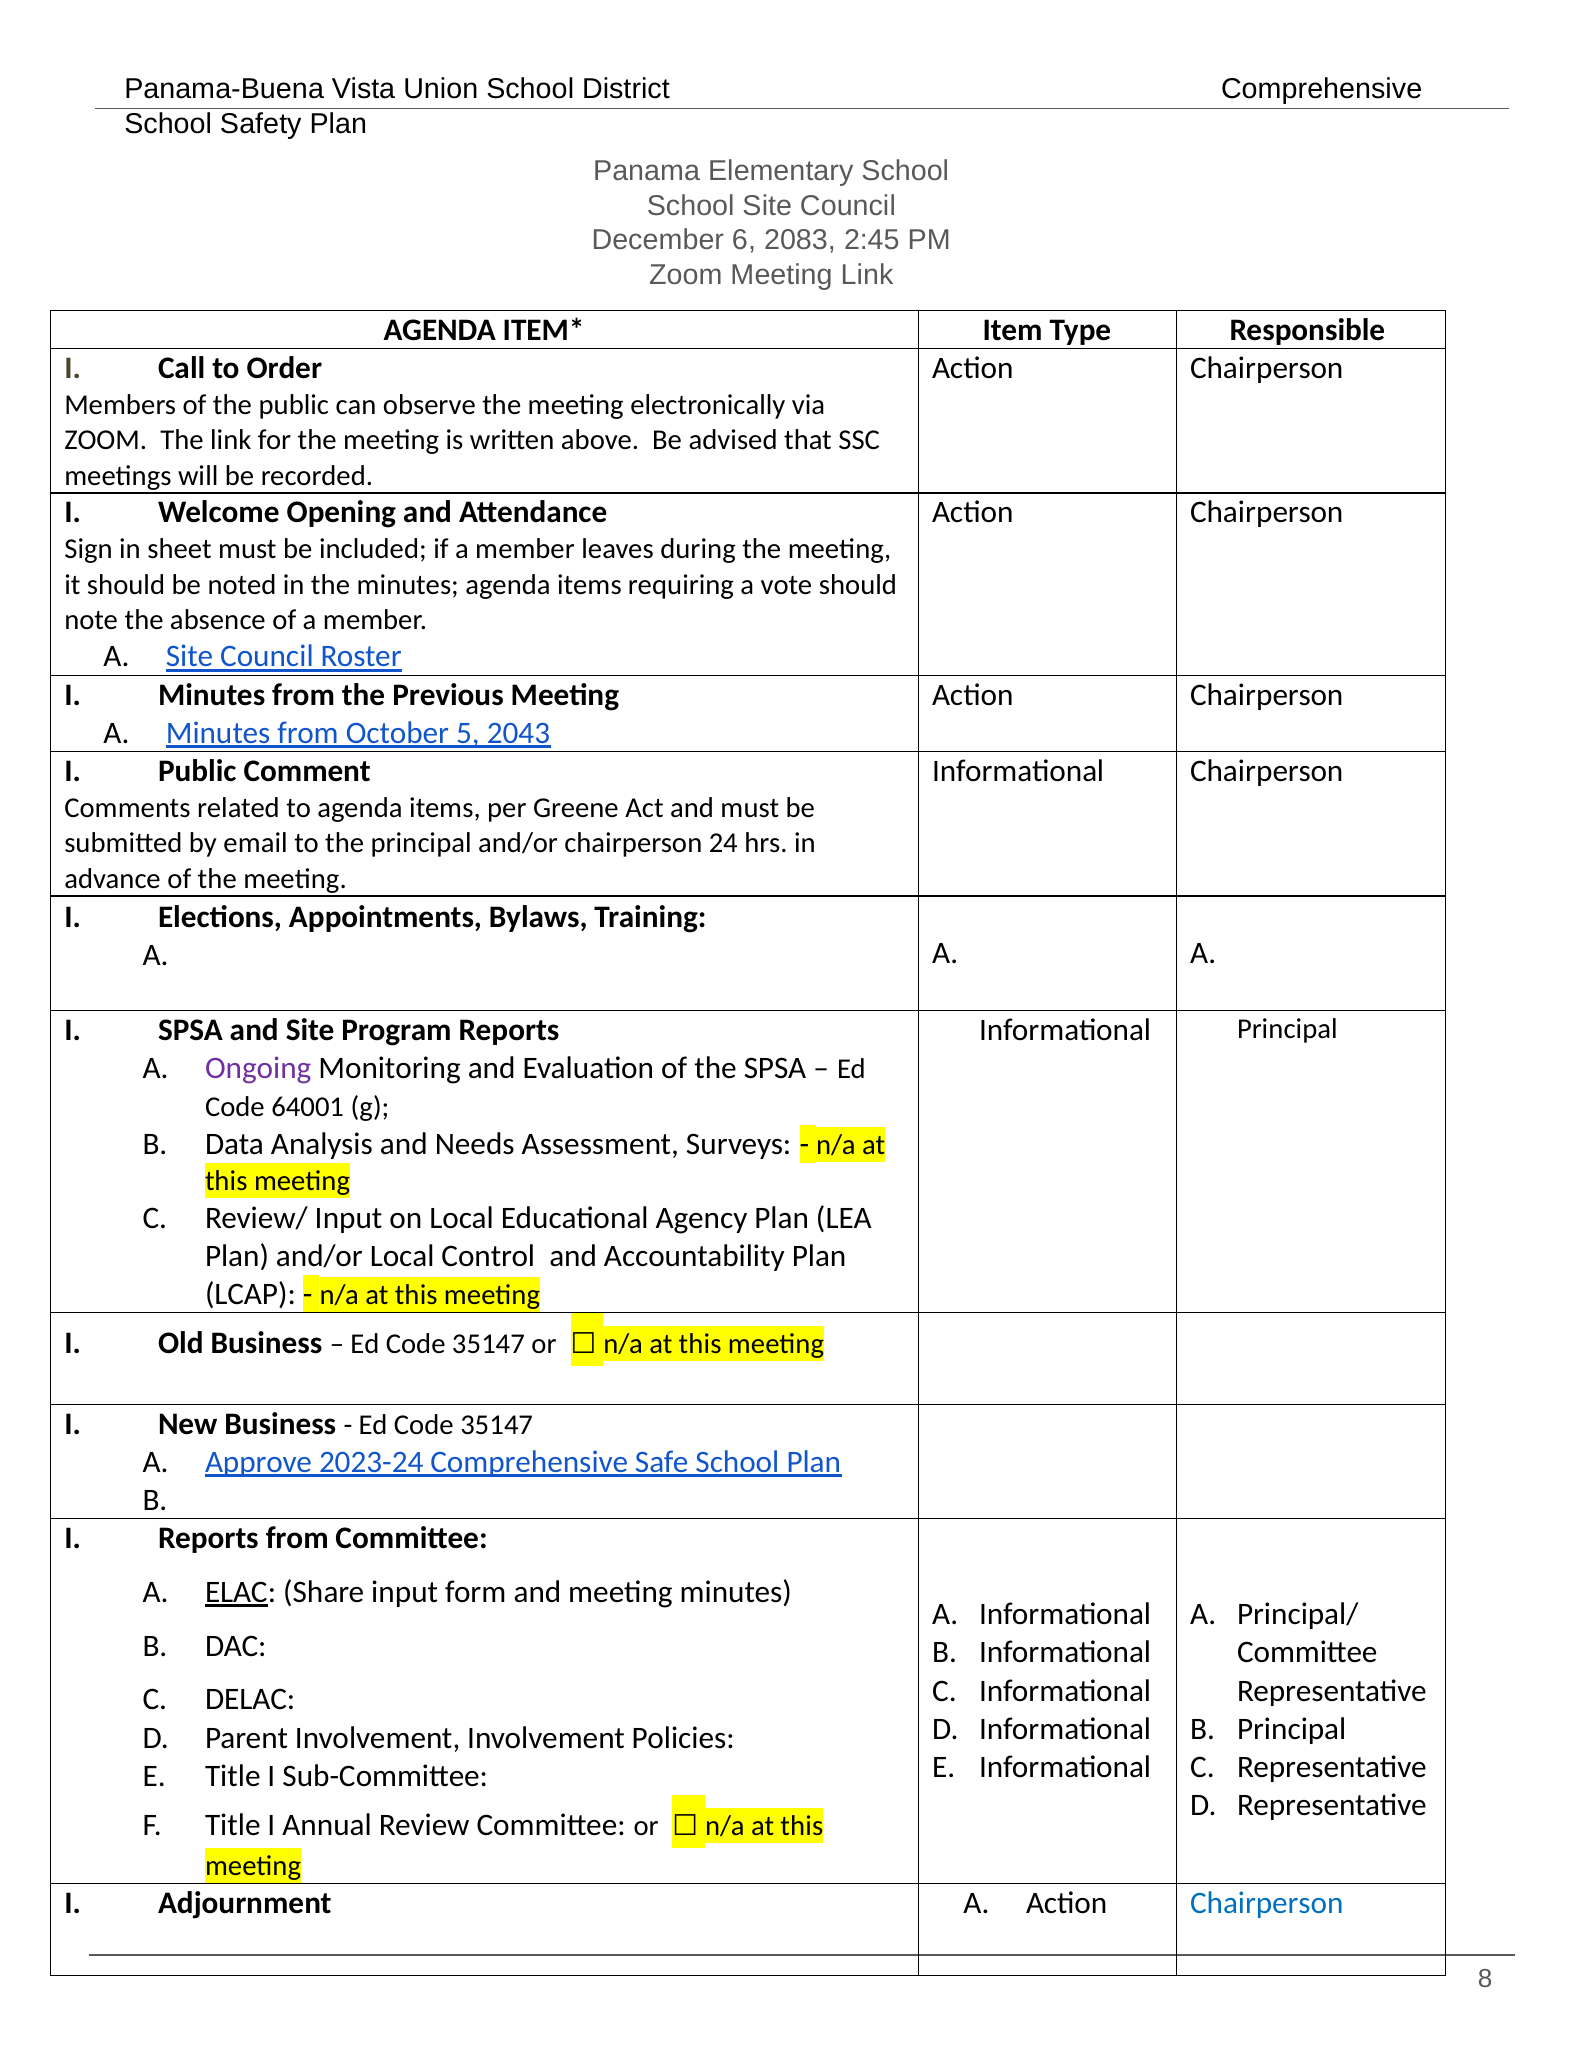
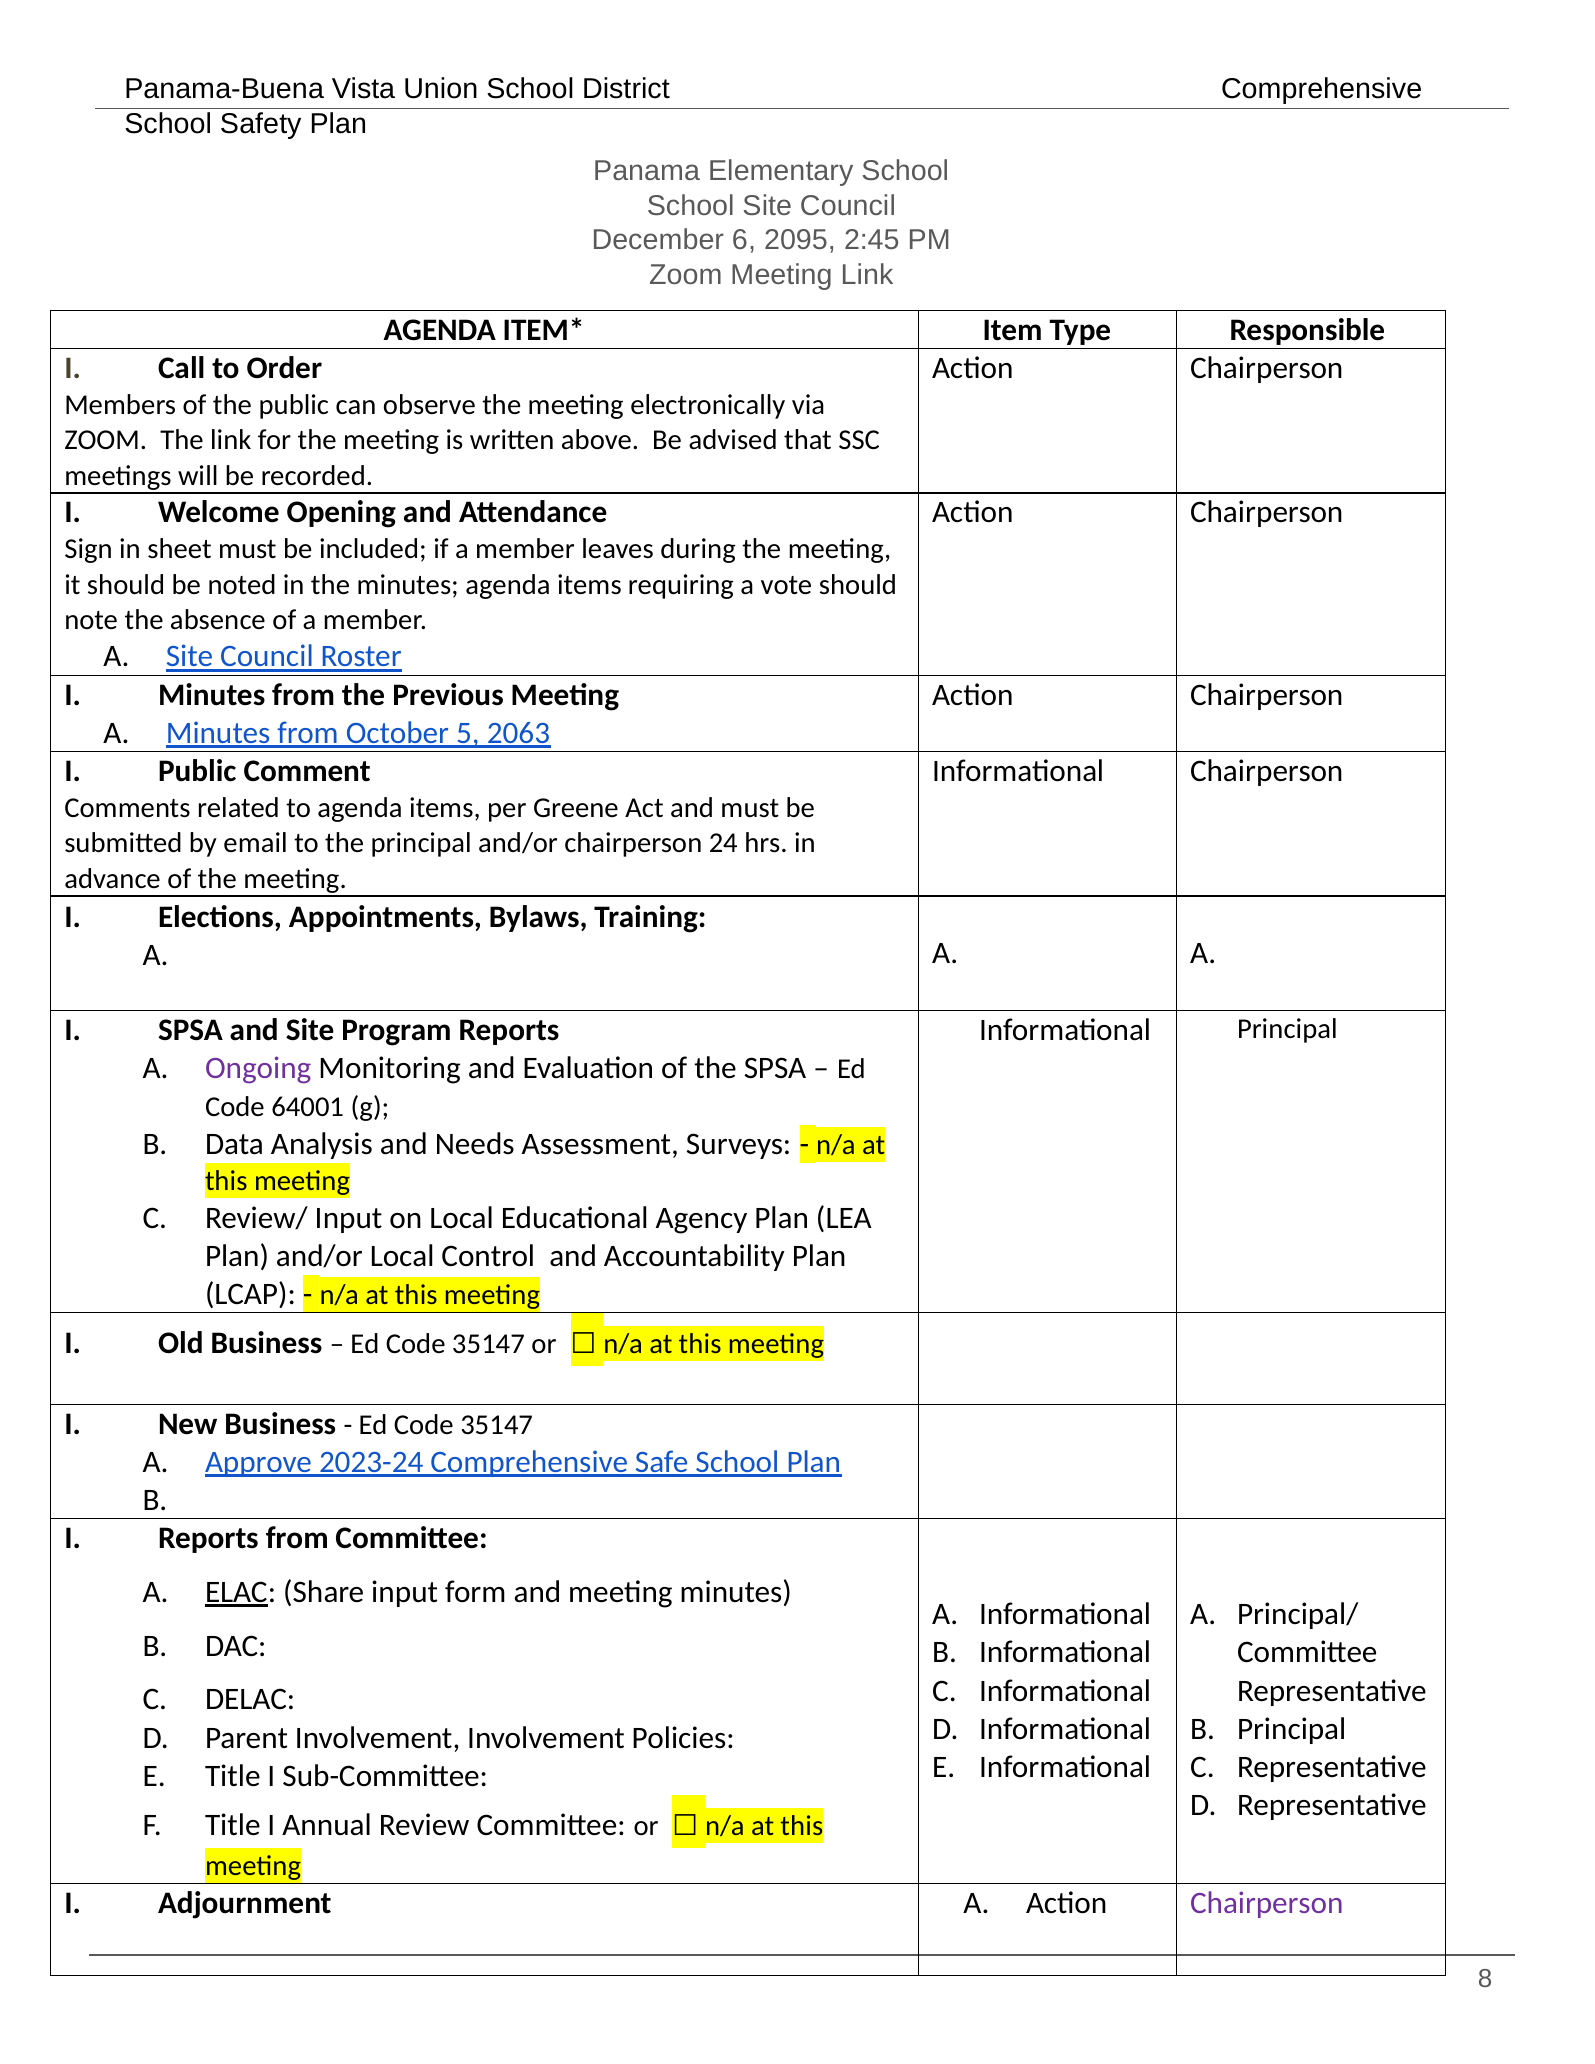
2083: 2083 -> 2095
2043: 2043 -> 2063
Chairperson at (1267, 1903) colour: blue -> purple
